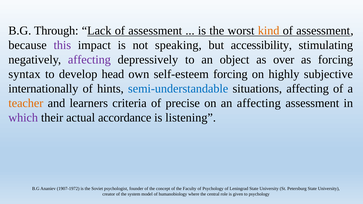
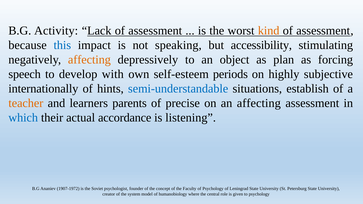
Through: Through -> Activity
this colour: purple -> blue
affecting at (89, 60) colour: purple -> orange
over: over -> plan
syntax: syntax -> speech
head: head -> with
self-esteem forcing: forcing -> periods
situations affecting: affecting -> establish
criteria: criteria -> parents
which colour: purple -> blue
